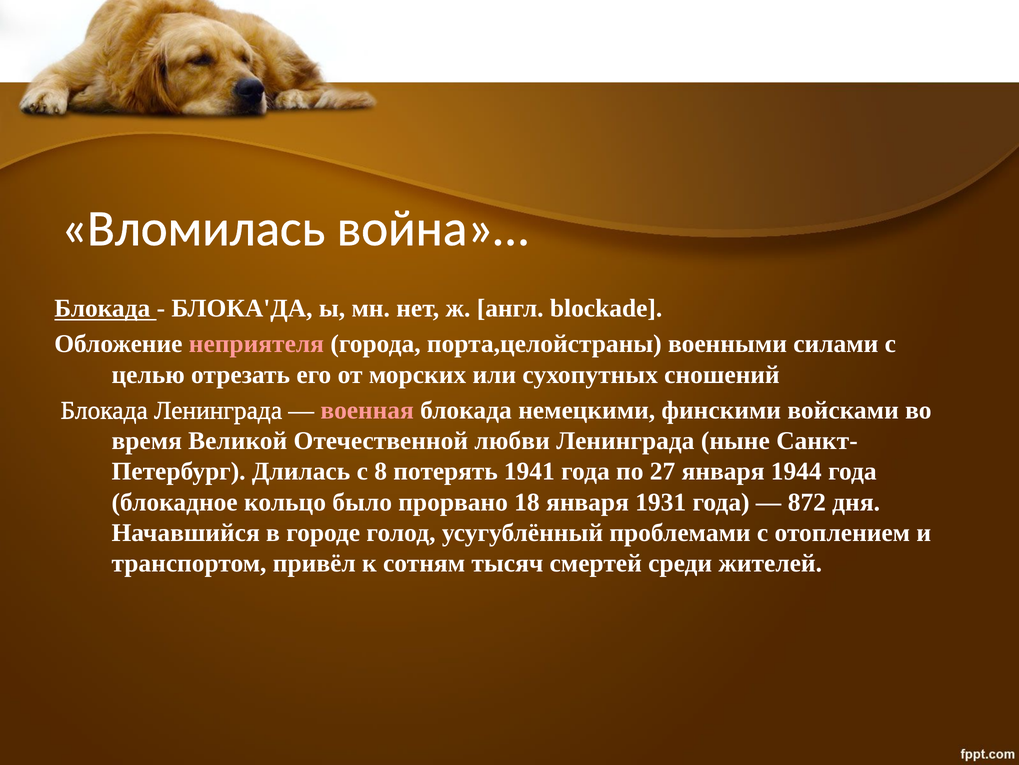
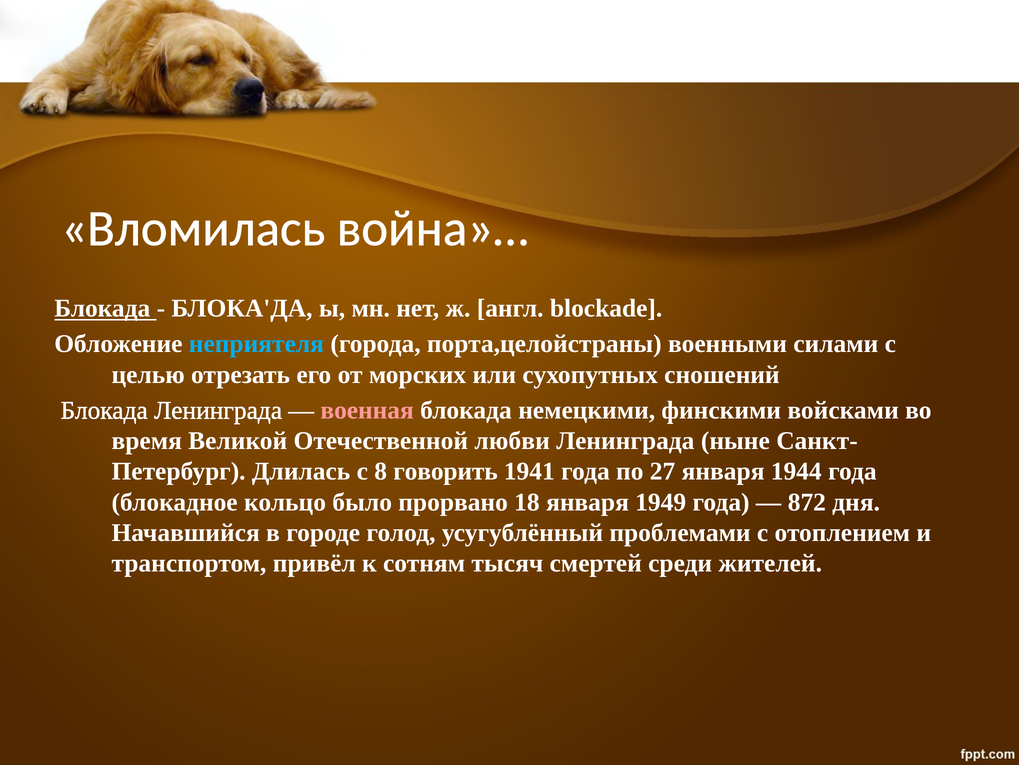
неприятеля colour: pink -> light blue
потерять: потерять -> говорить
1931: 1931 -> 1949
